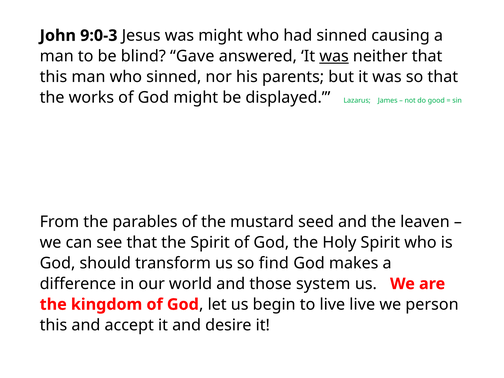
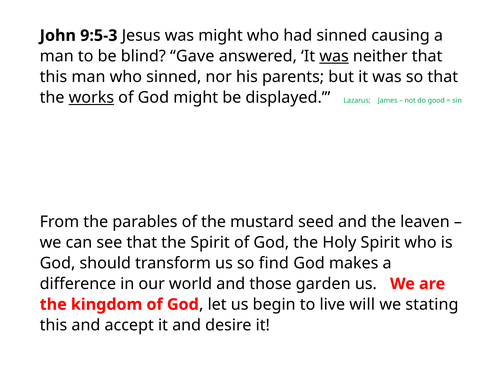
9:0-3: 9:0-3 -> 9:5-3
works underline: none -> present
system: system -> garden
live live: live -> will
person: person -> stating
